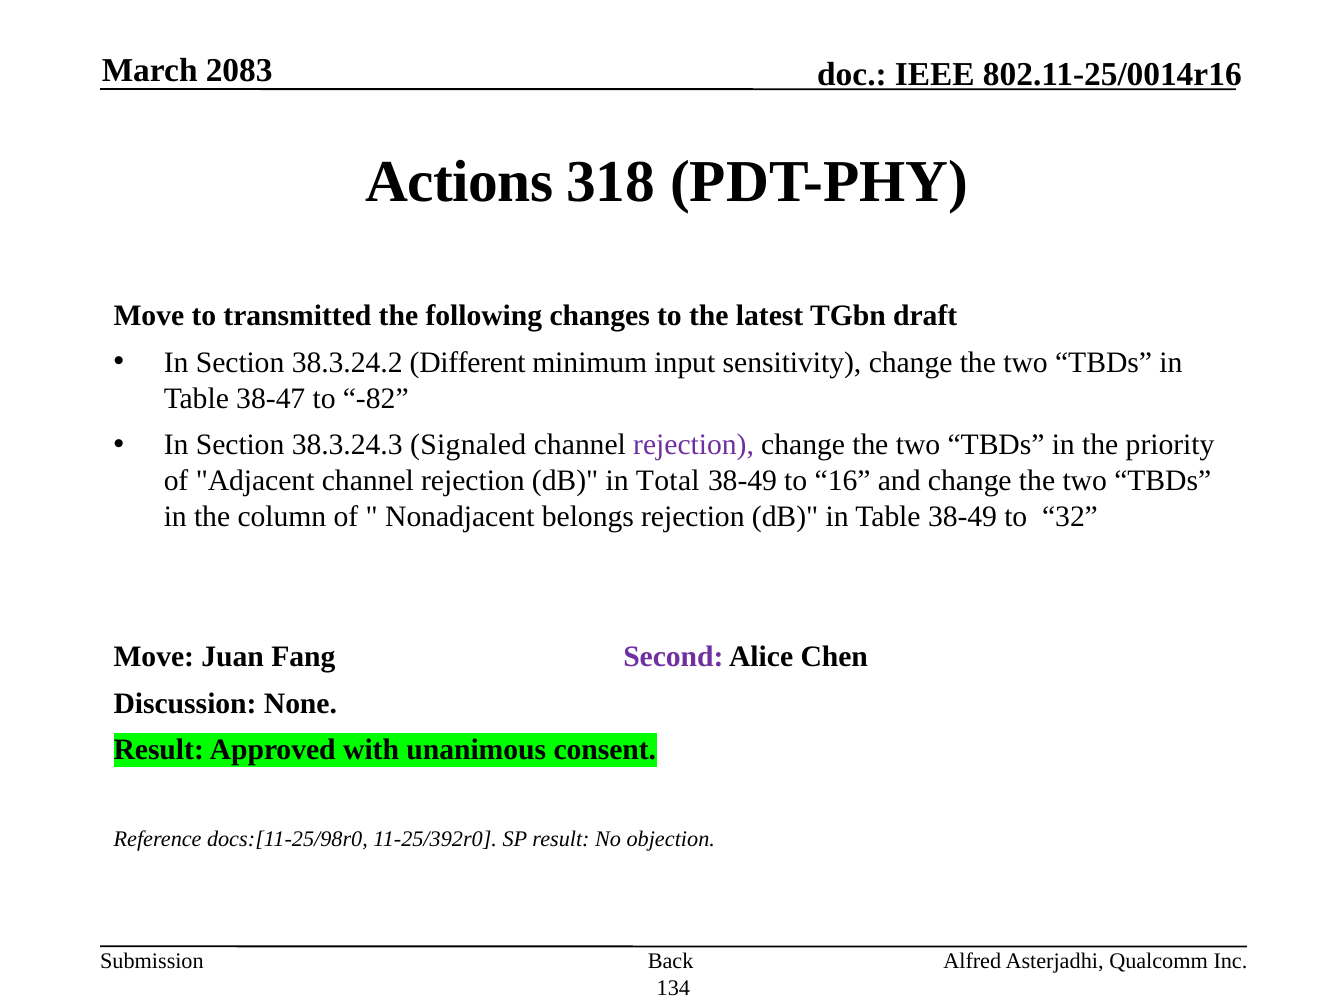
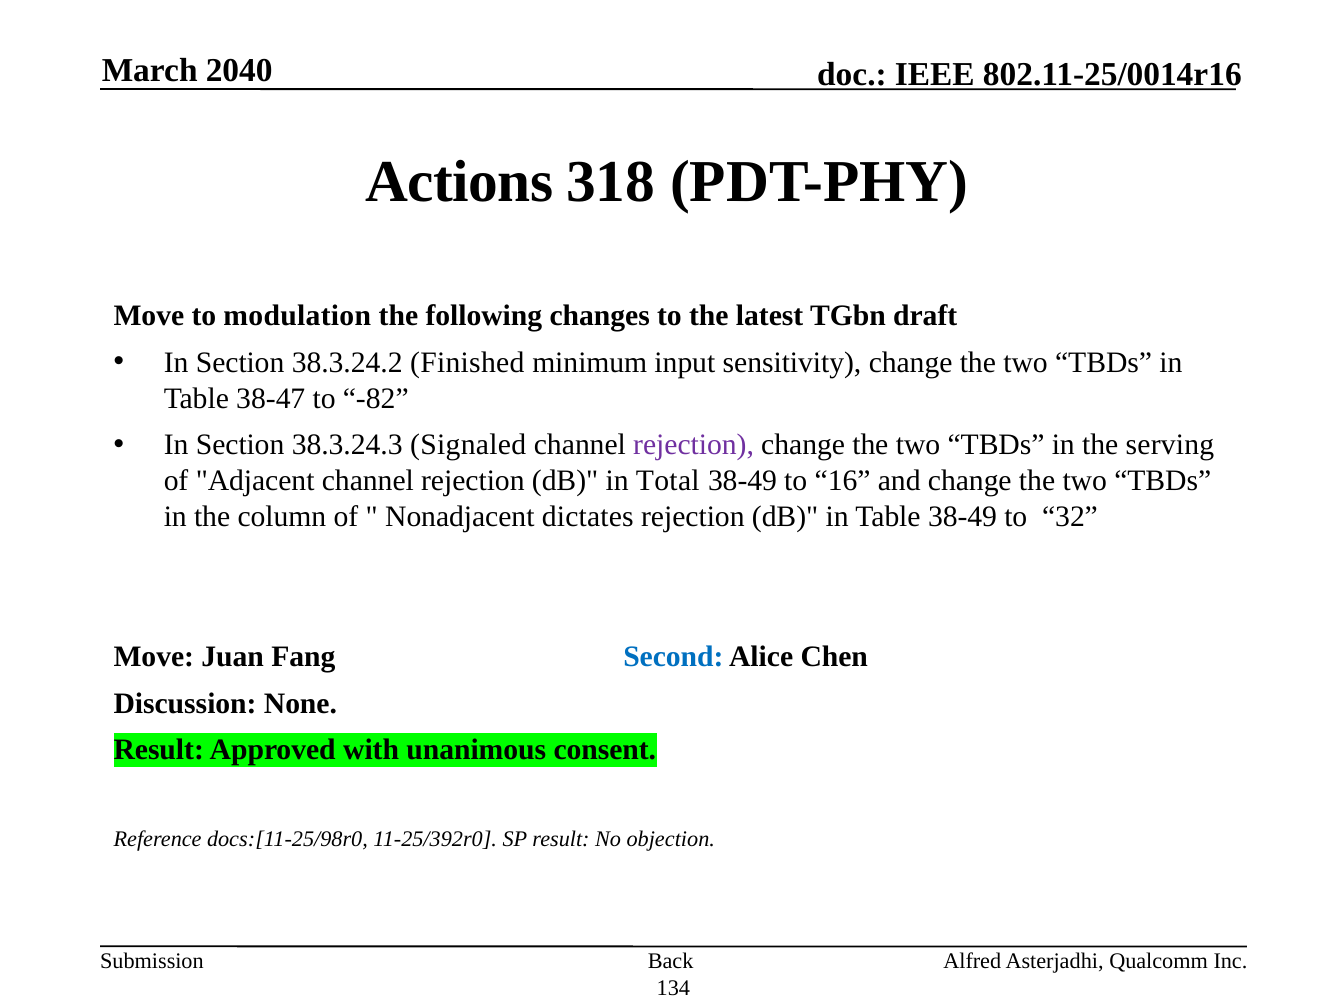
2083: 2083 -> 2040
transmitted: transmitted -> modulation
Different: Different -> Finished
priority: priority -> serving
belongs: belongs -> dictates
Second colour: purple -> blue
